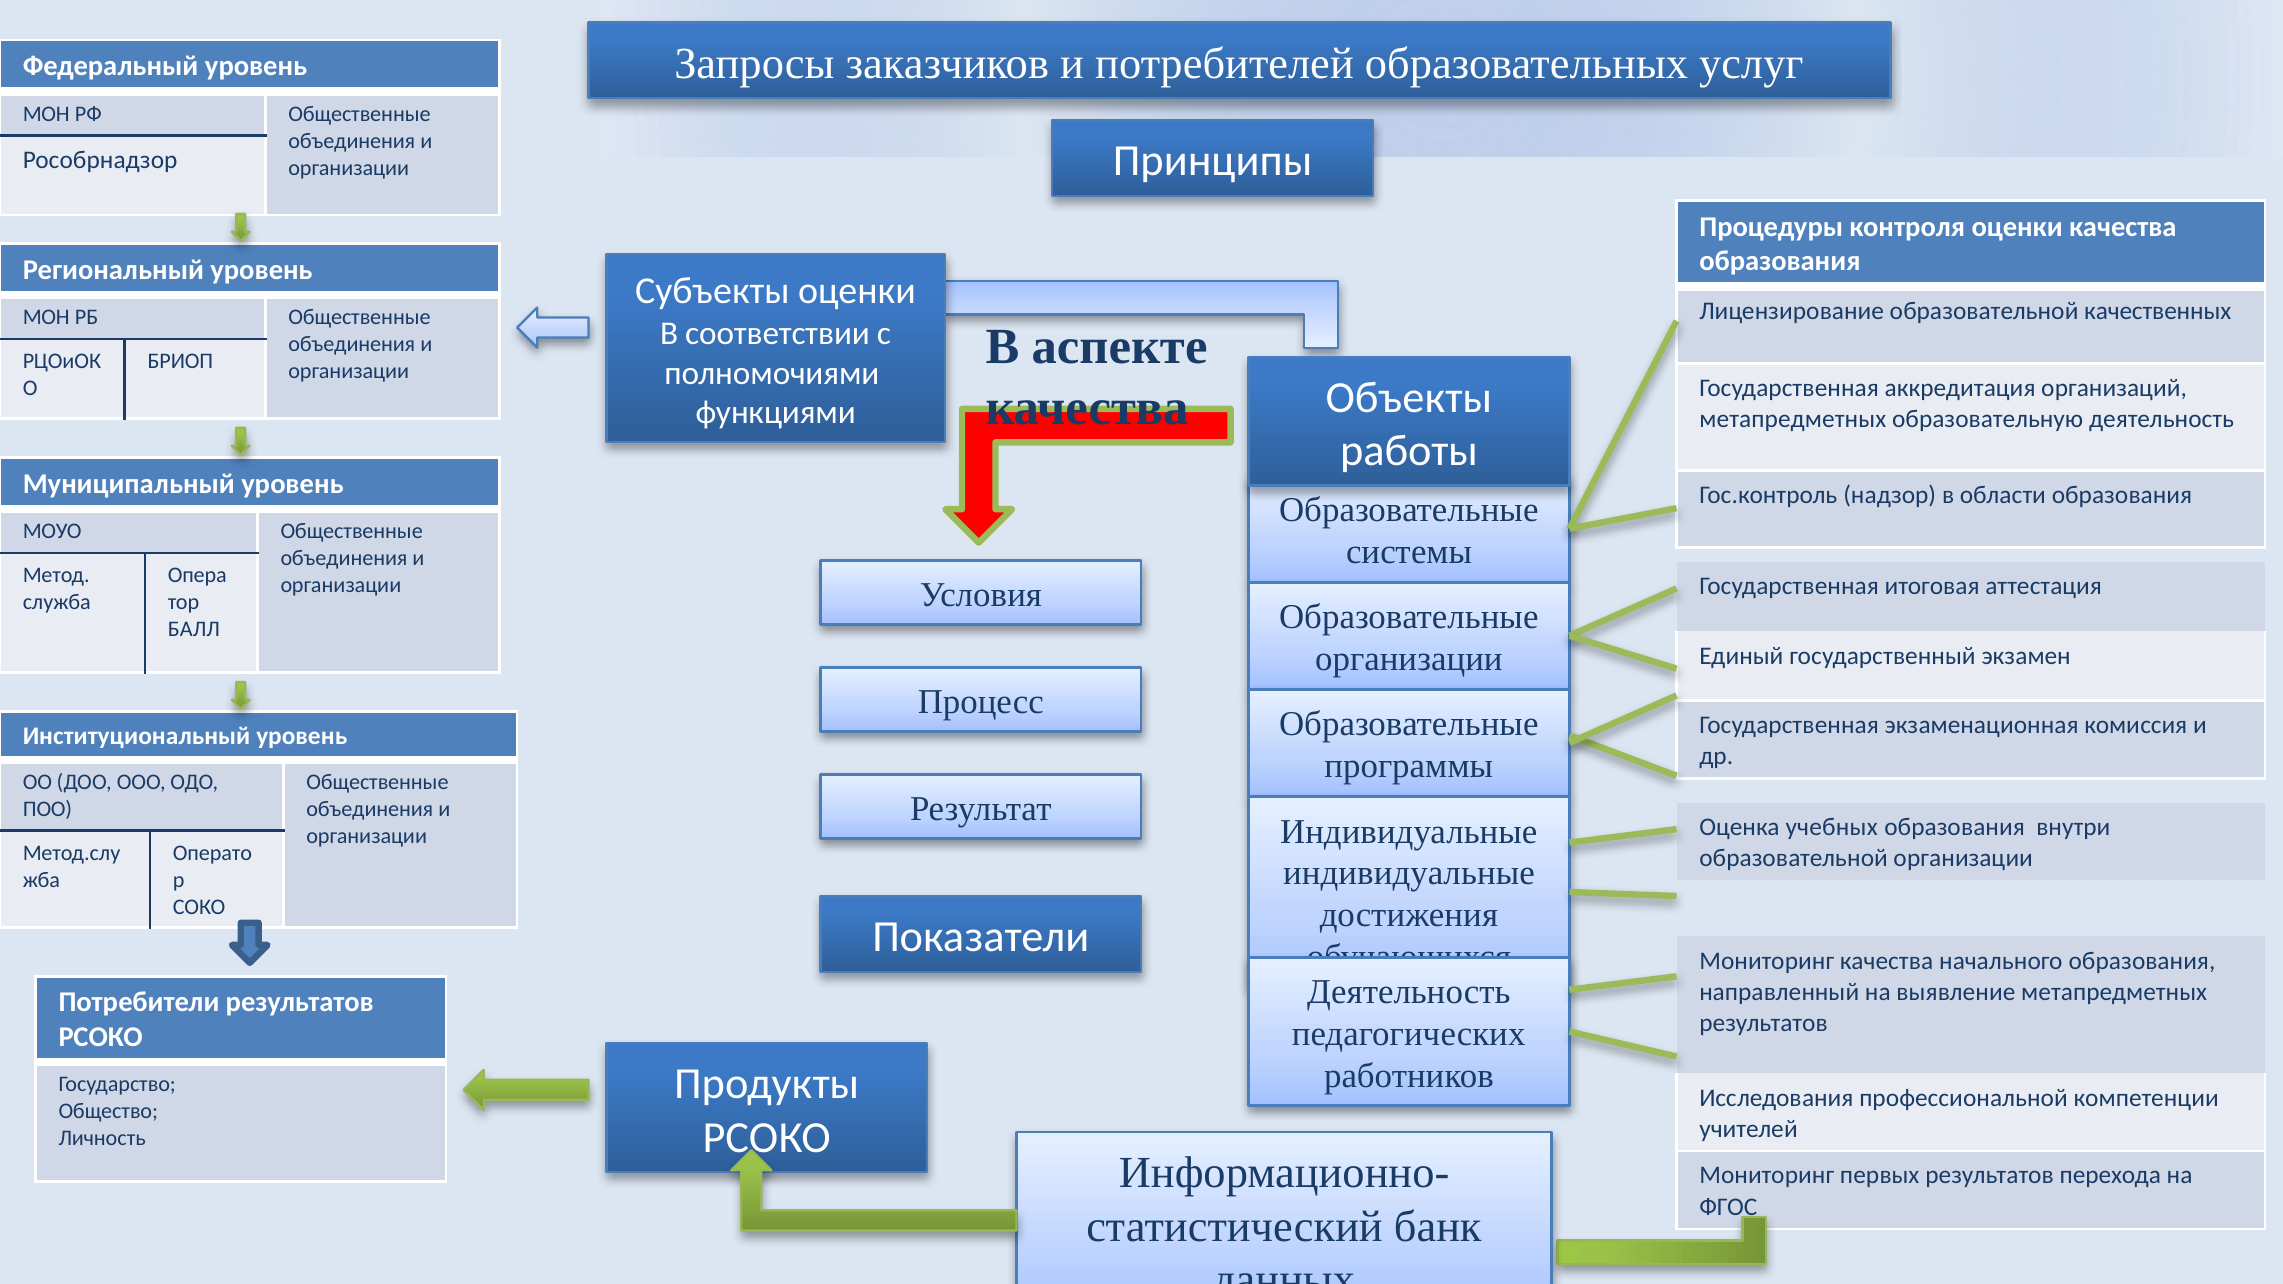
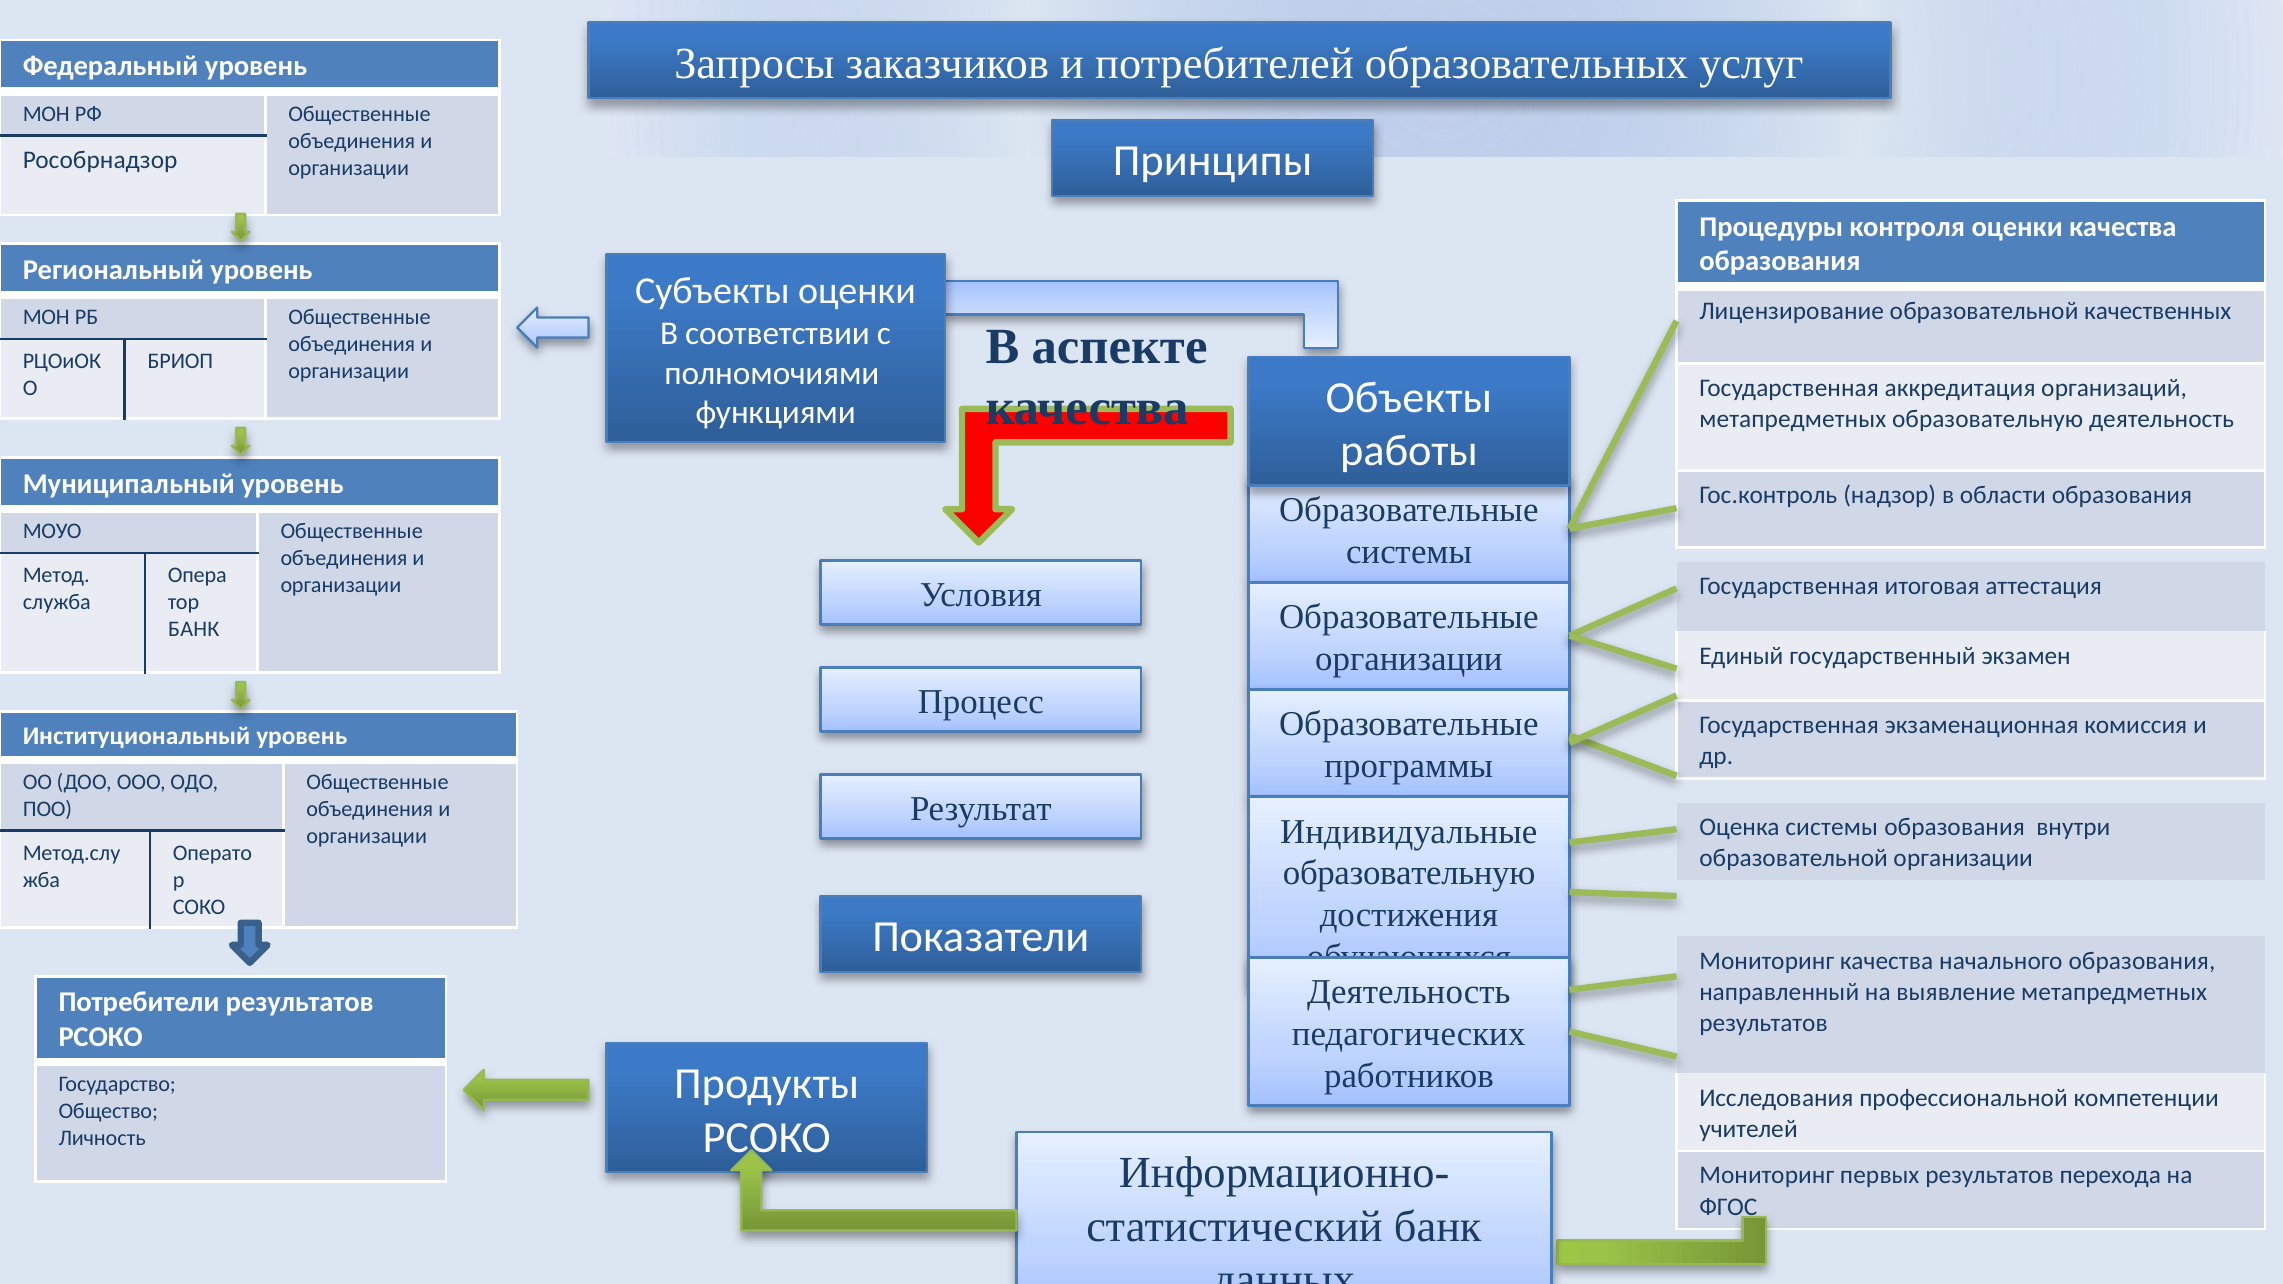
БАЛЛ at (194, 629): БАЛЛ -> БАНК
Оценка учебных: учебных -> системы
индивидуальные at (1409, 874): индивидуальные -> образовательную
